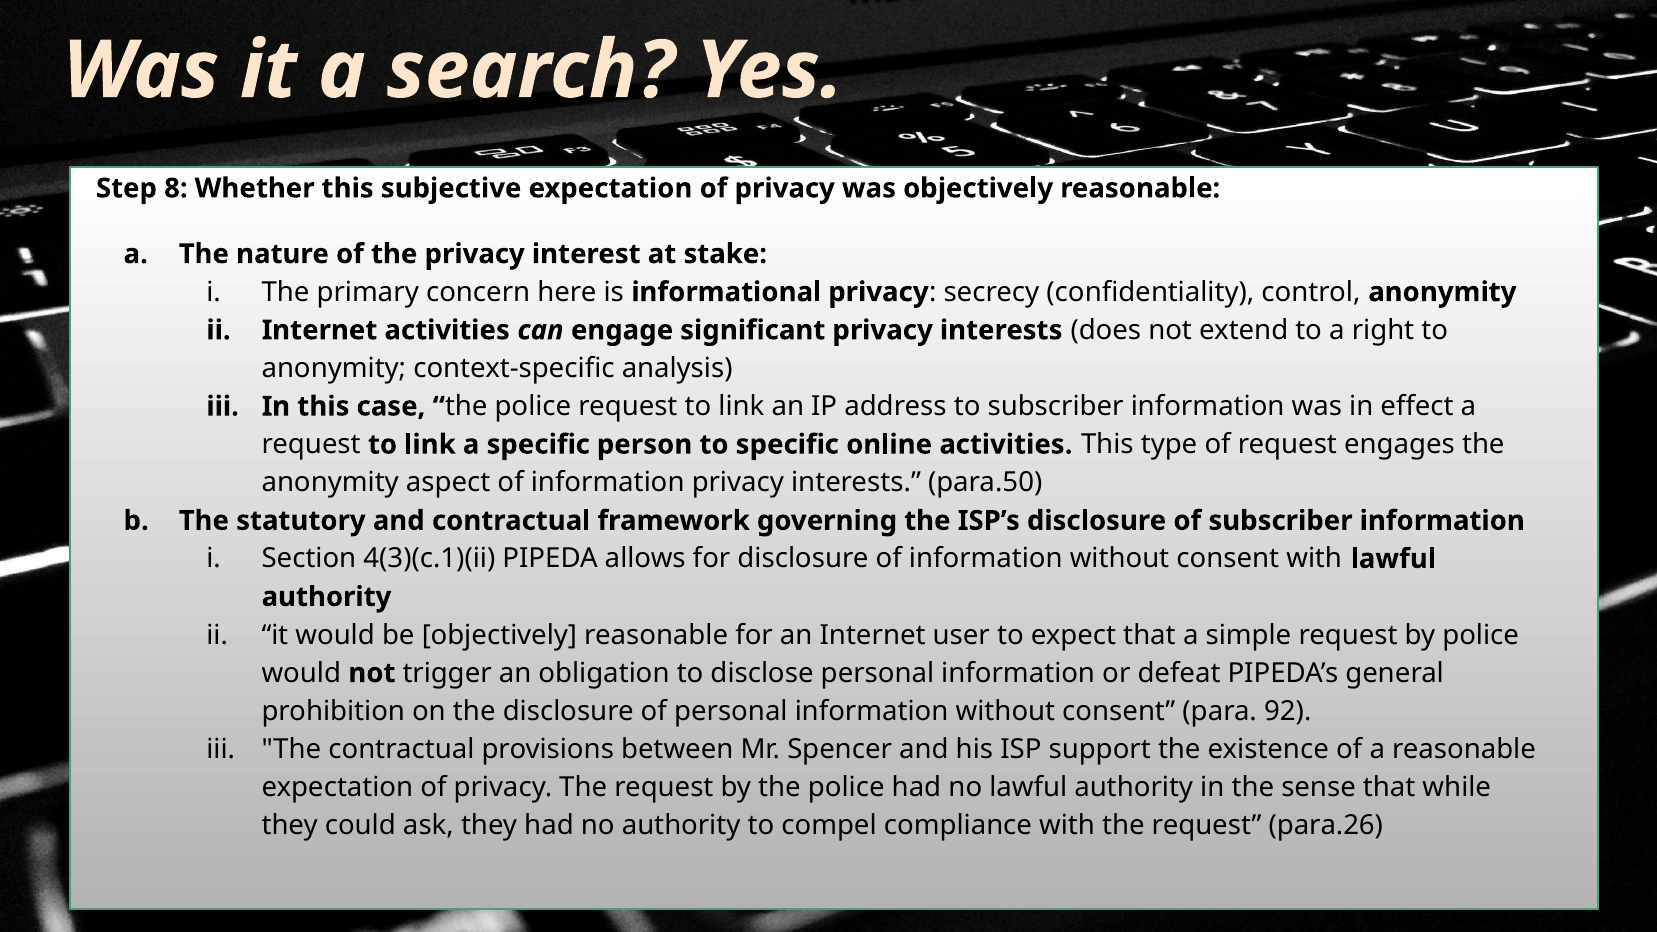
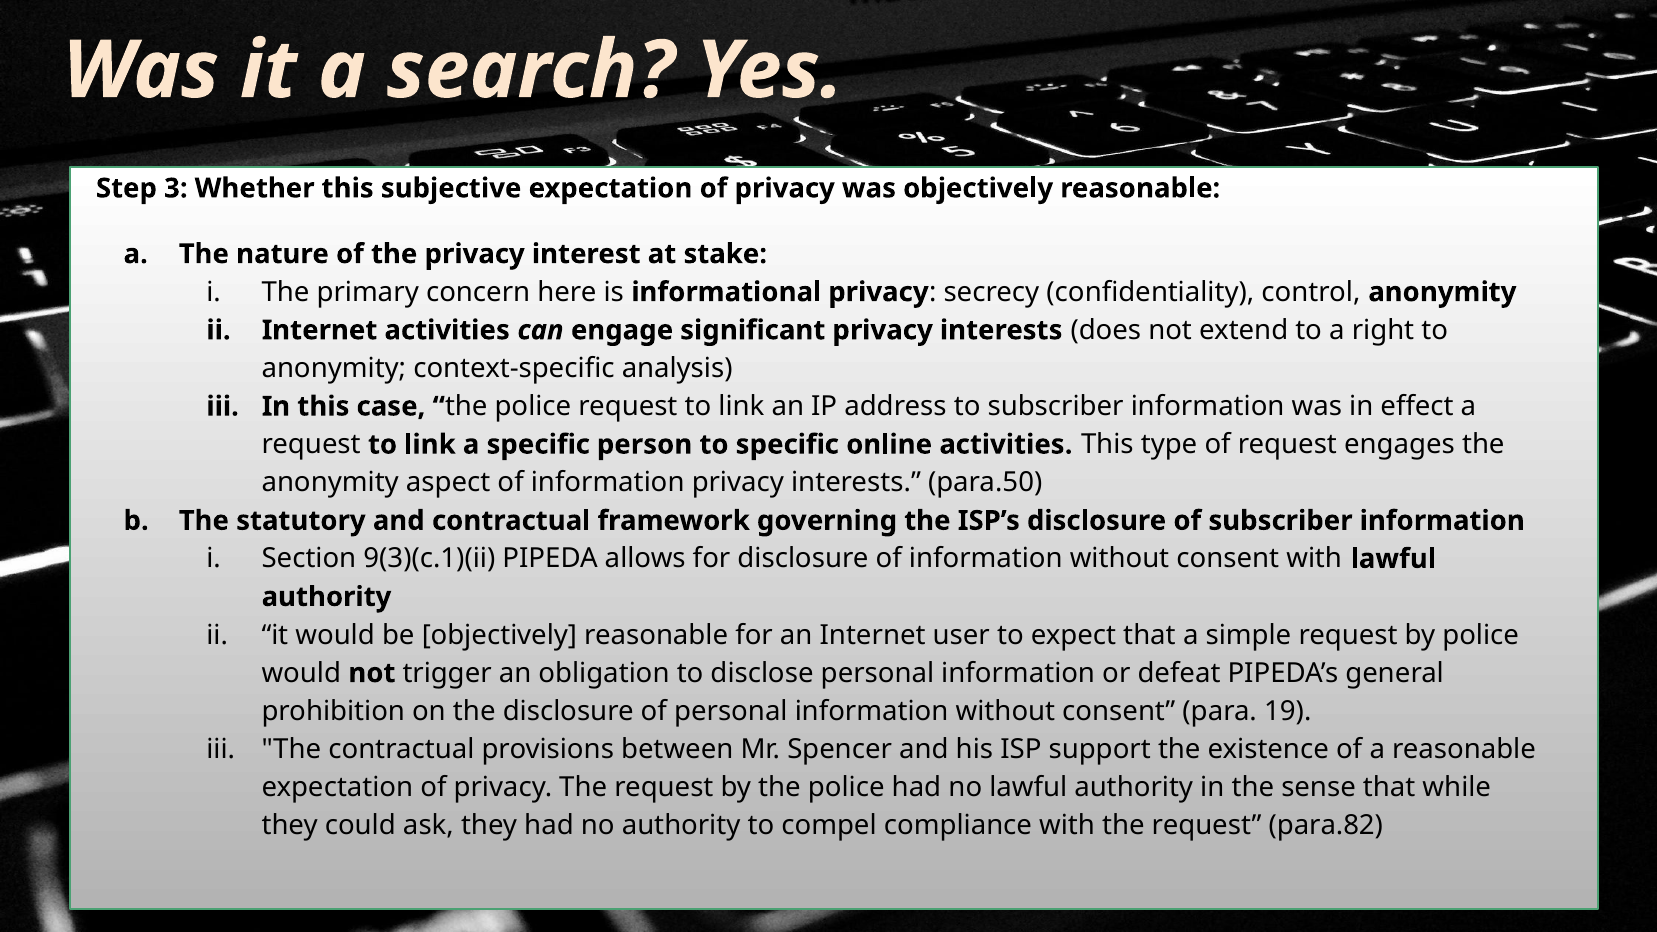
8: 8 -> 3
4(3)(c.1)(ii: 4(3)(c.1)(ii -> 9(3)(c.1)(ii
92: 92 -> 19
para.26: para.26 -> para.82
